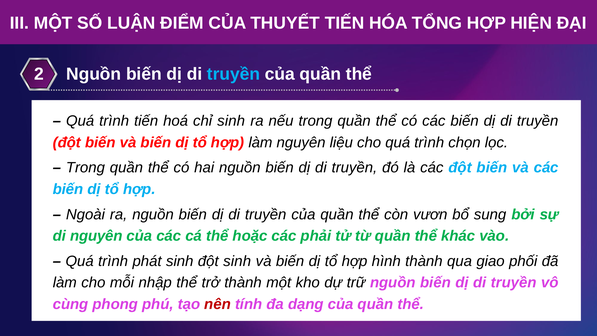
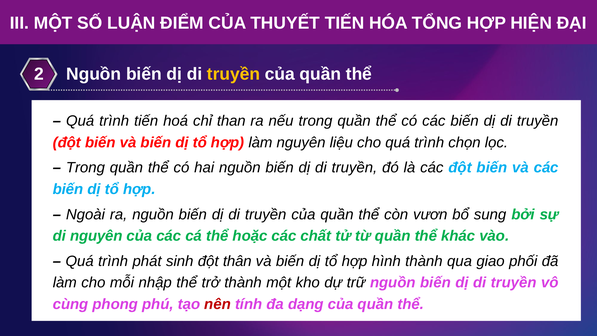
truyền at (234, 74) colour: light blue -> yellow
chỉ sinh: sinh -> than
phải: phải -> chất
đột sinh: sinh -> thân
